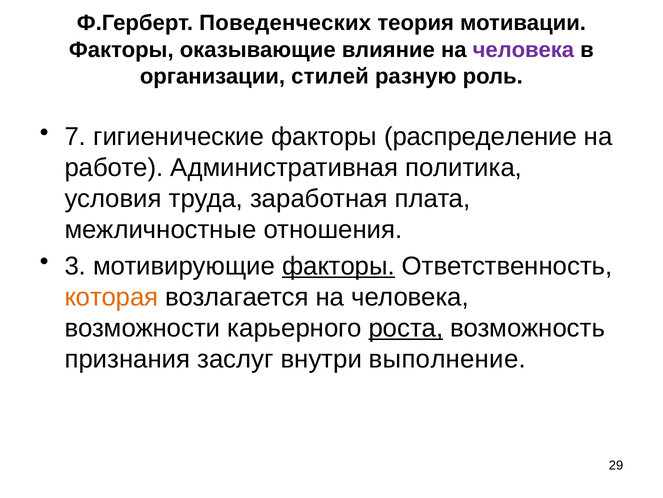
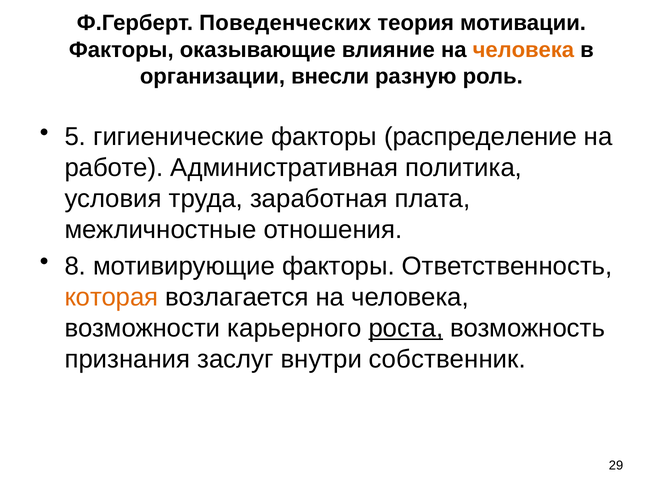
человека at (523, 50) colour: purple -> orange
стилей: стилей -> внесли
7: 7 -> 5
3: 3 -> 8
факторы at (338, 266) underline: present -> none
выполнение: выполнение -> собственник
